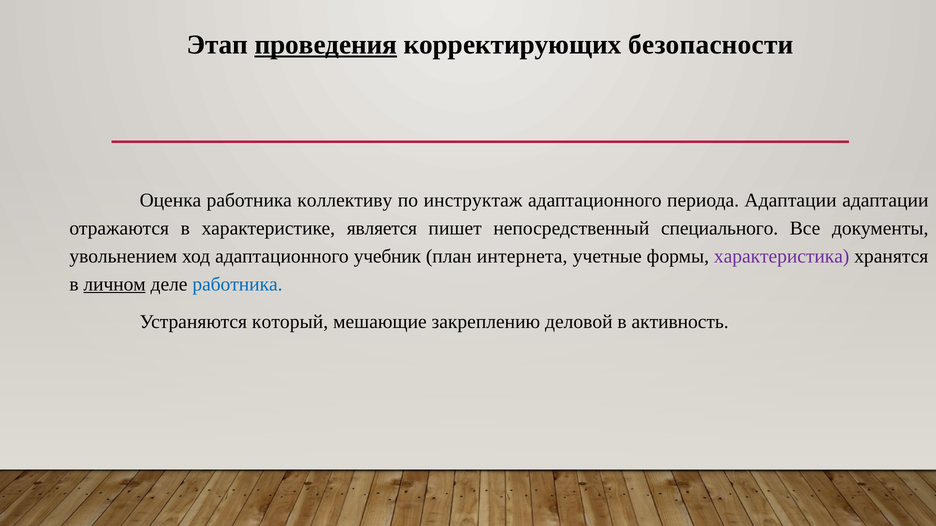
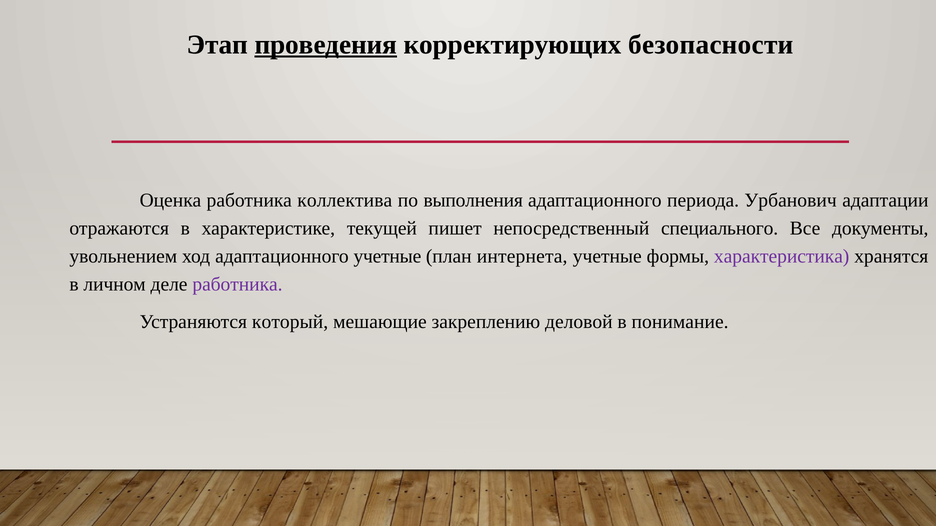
коллективу: коллективу -> коллектива
инструктаж: инструктаж -> выполнения
периода Адаптации: Адаптации -> Урбанович
является: является -> текущей
адаптационного учебник: учебник -> учетные
личном underline: present -> none
работника at (237, 285) colour: blue -> purple
активность: активность -> понимание
